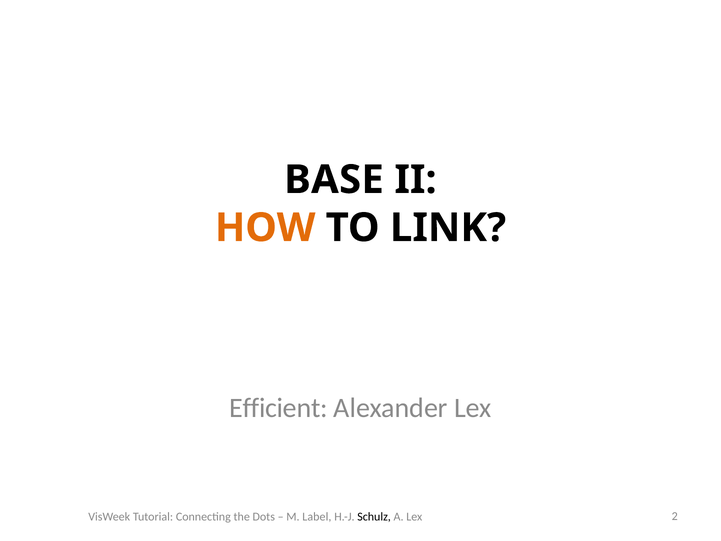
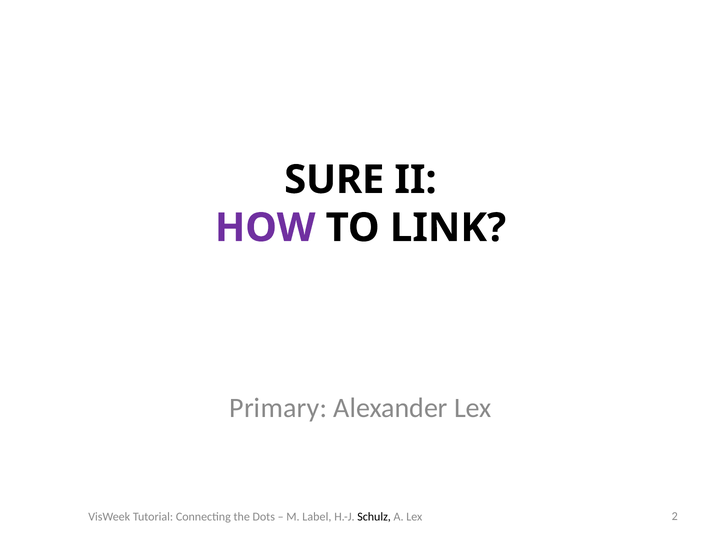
BASE: BASE -> SURE
HOW colour: orange -> purple
Efficient: Efficient -> Primary
